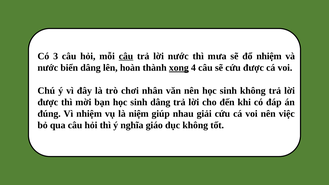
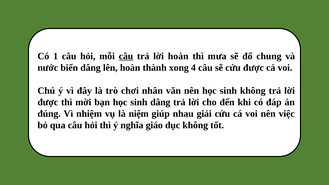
3: 3 -> 1
lời nước: nước -> hoàn
đổ nhiệm: nhiệm -> chung
xong underline: present -> none
